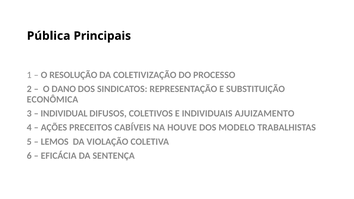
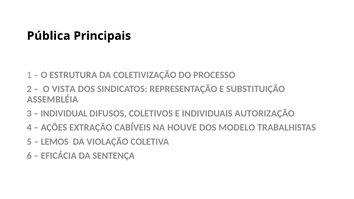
RESOLUÇÃO: RESOLUÇÃO -> ESTRUTURA
DANO: DANO -> VISTA
ECONÔMICA: ECONÔMICA -> ASSEMBLÉIA
AJUIZAMENTO: AJUIZAMENTO -> AUTORIZAÇÃO
PRECEITOS: PRECEITOS -> EXTRAÇÃO
